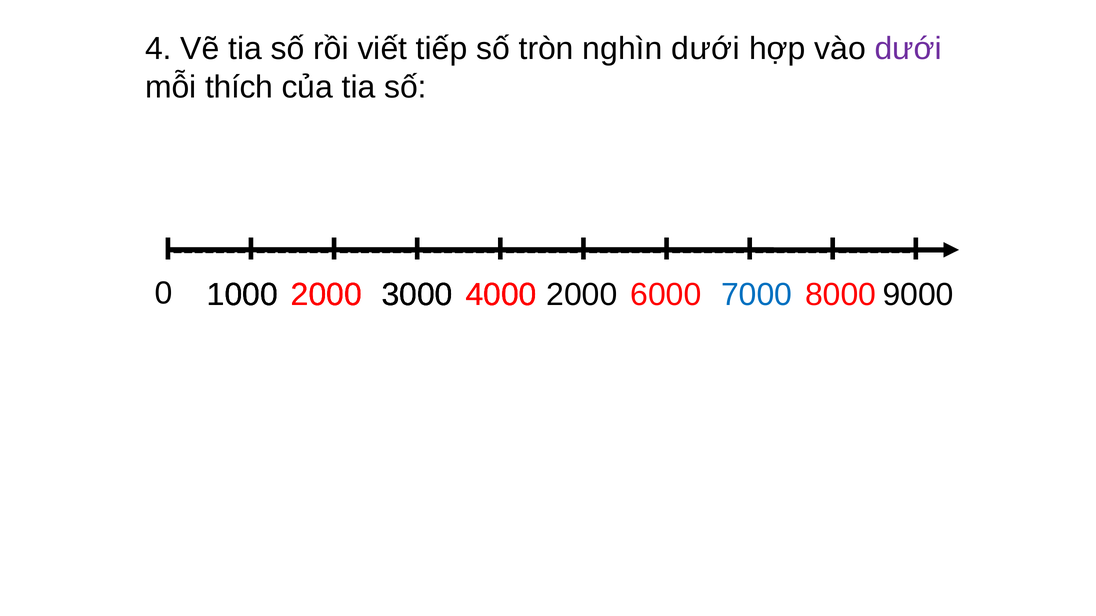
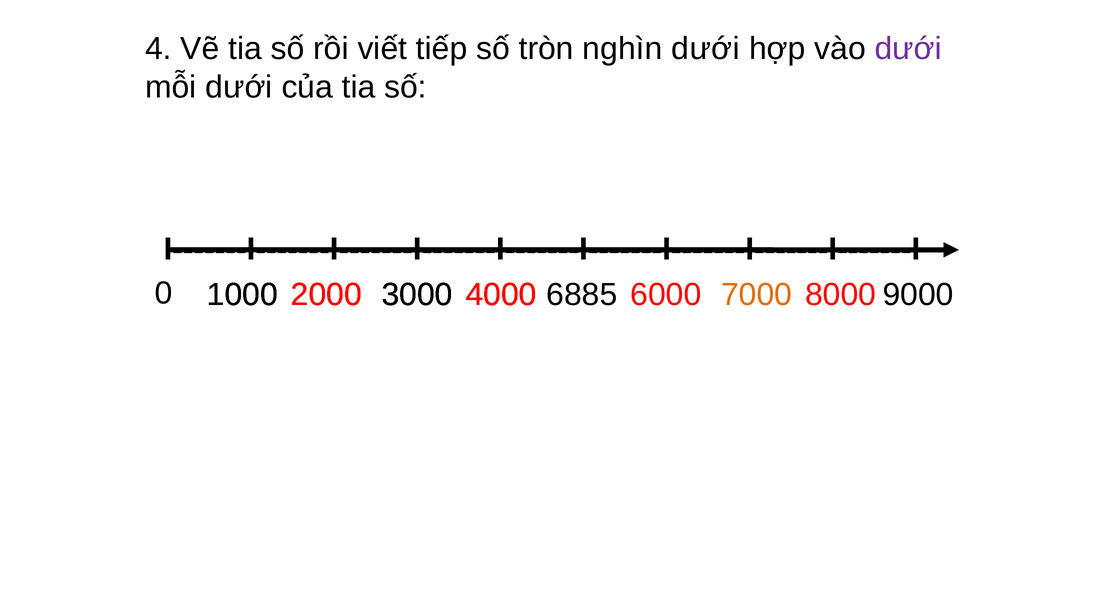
mỗi thích: thích -> dưới
2000 at (582, 295): 2000 -> 6885
7000 colour: blue -> orange
